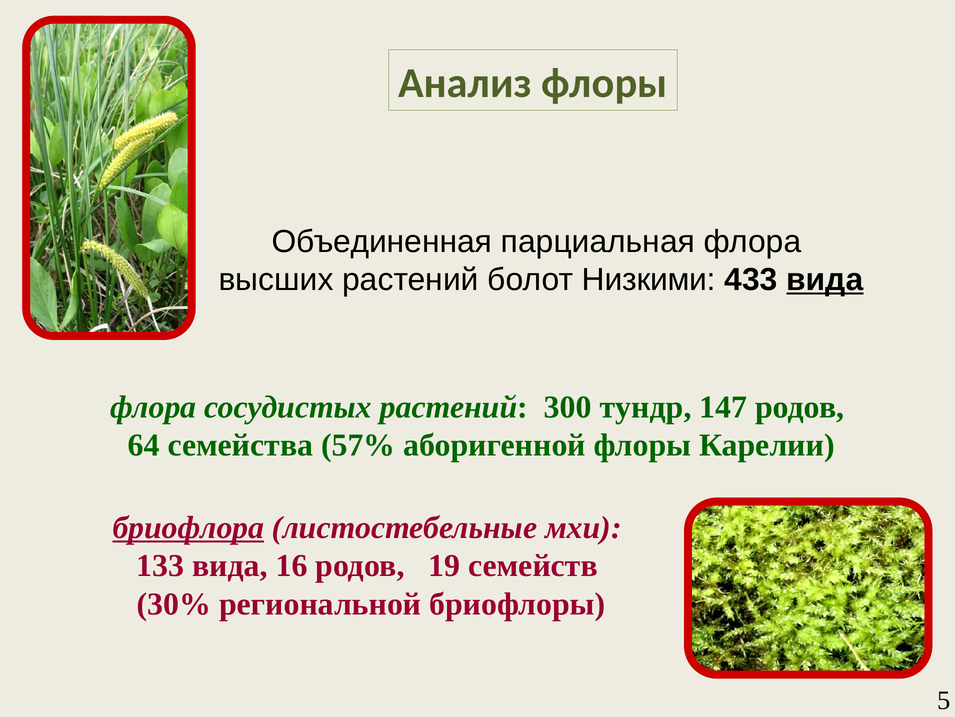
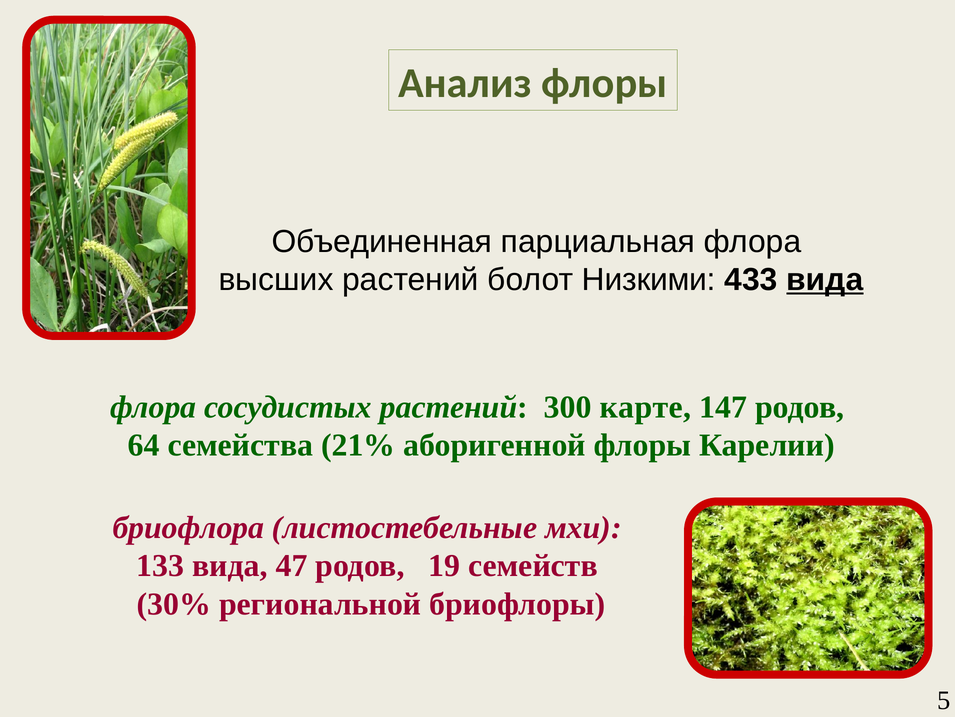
тундр: тундр -> карте
57%: 57% -> 21%
бриофлора underline: present -> none
16: 16 -> 47
